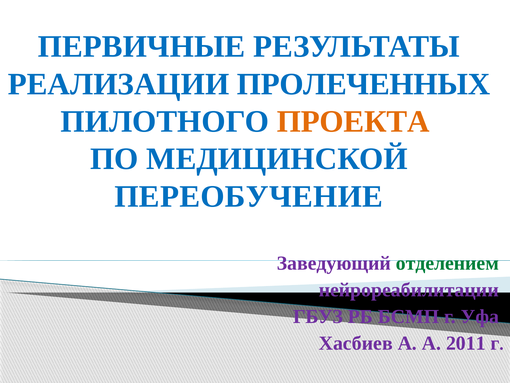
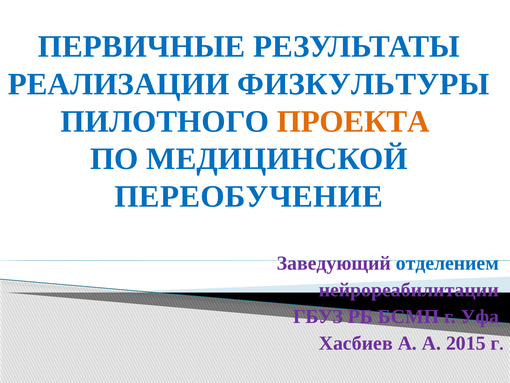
ПРОЛЕЧЕННЫХ: ПРОЛЕЧЕННЫХ -> ФИЗКУЛЬТУРЫ
отделением colour: green -> blue
2011: 2011 -> 2015
